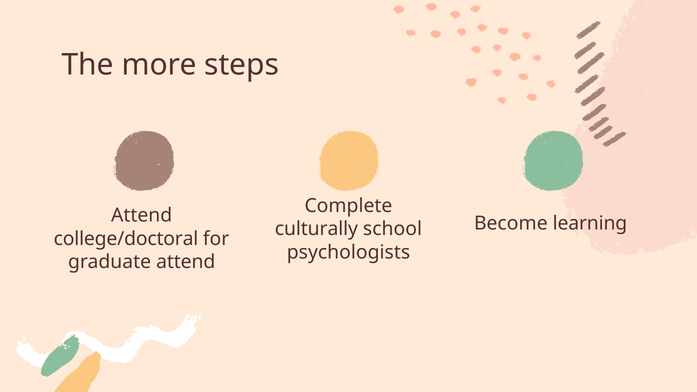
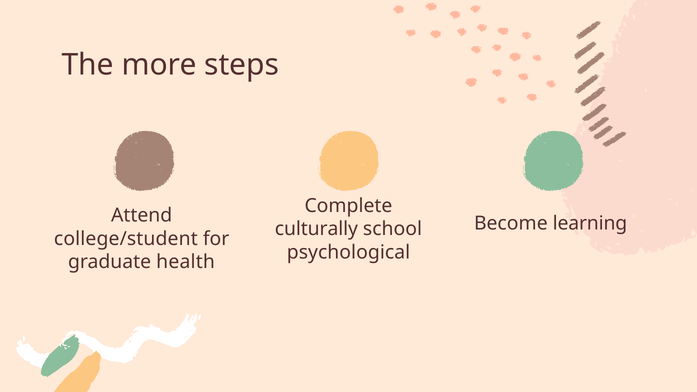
college/doctoral: college/doctoral -> college/student
psychologists: psychologists -> psychological
graduate attend: attend -> health
